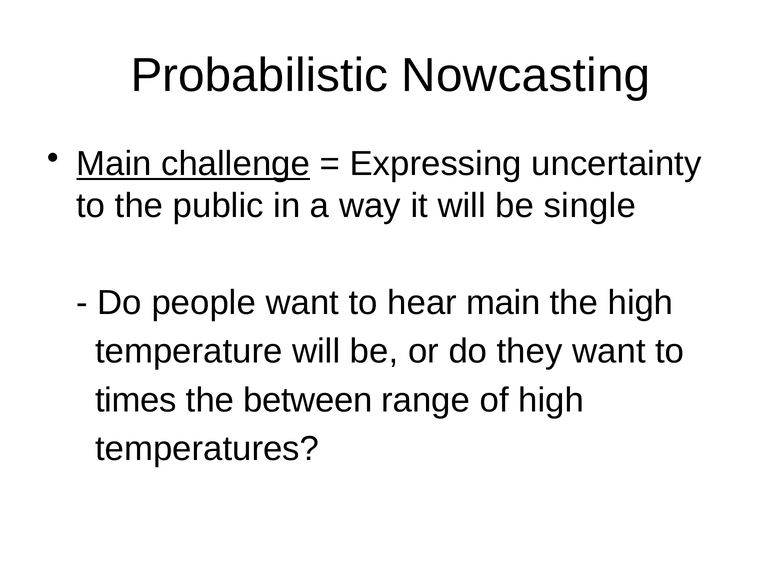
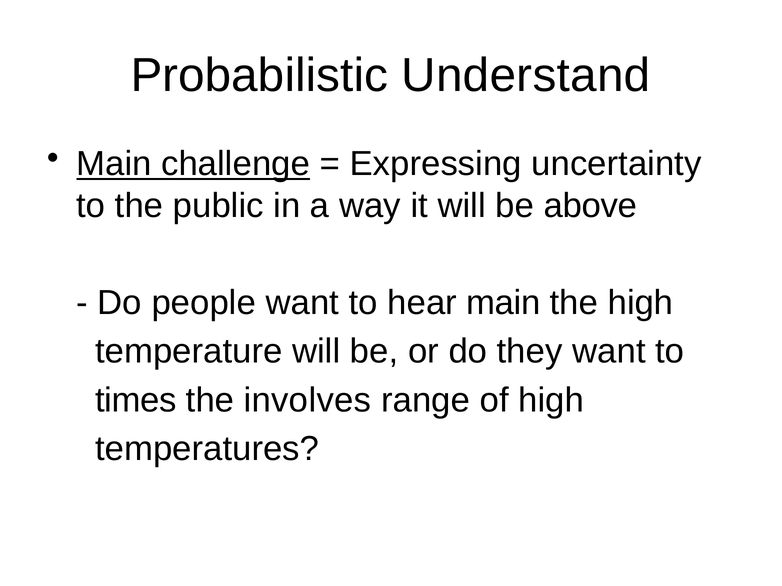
Nowcasting: Nowcasting -> Understand
single: single -> above
between: between -> involves
